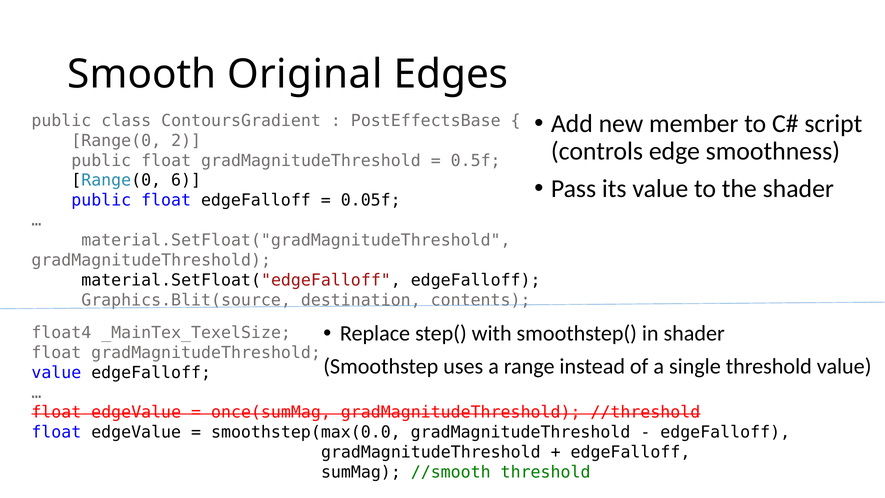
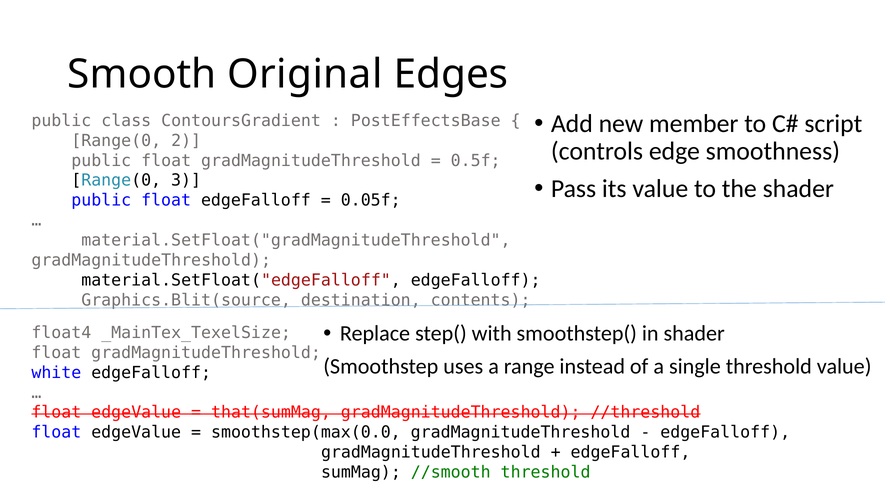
6: 6 -> 3
value at (56, 372): value -> white
once(sumMag: once(sumMag -> that(sumMag
